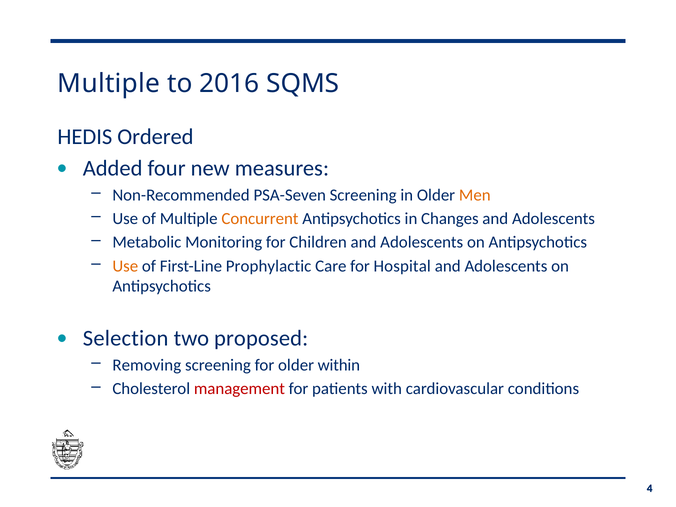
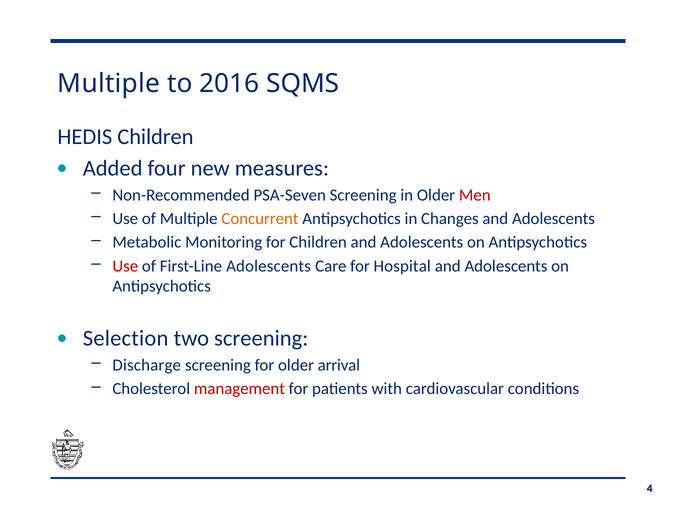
HEDIS Ordered: Ordered -> Children
Men colour: orange -> red
Use at (125, 266) colour: orange -> red
First-Line Prophylactic: Prophylactic -> Adolescents
two proposed: proposed -> screening
Removing: Removing -> Discharge
within: within -> arrival
